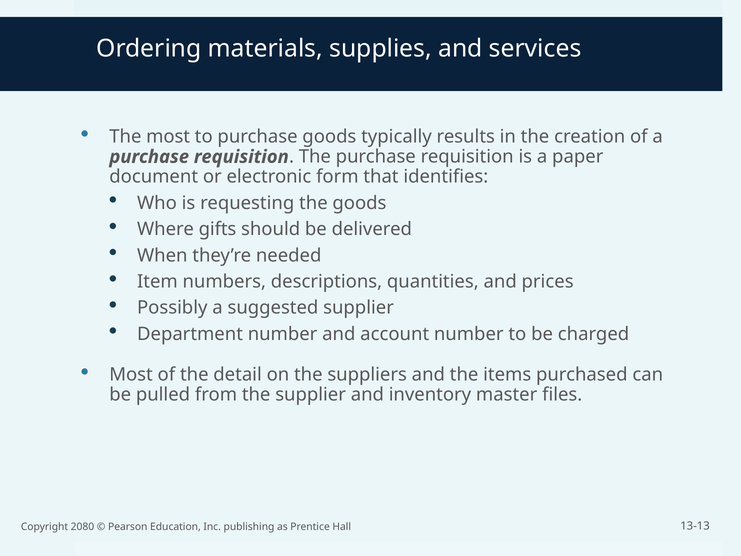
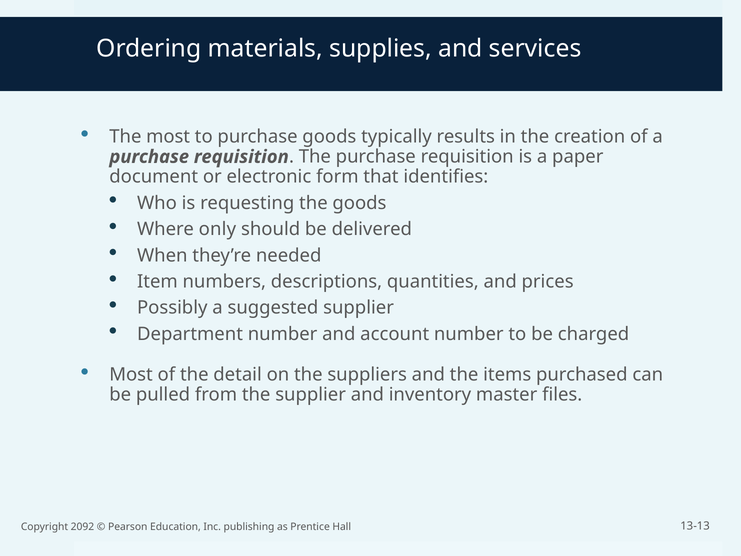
gifts: gifts -> only
2080: 2080 -> 2092
